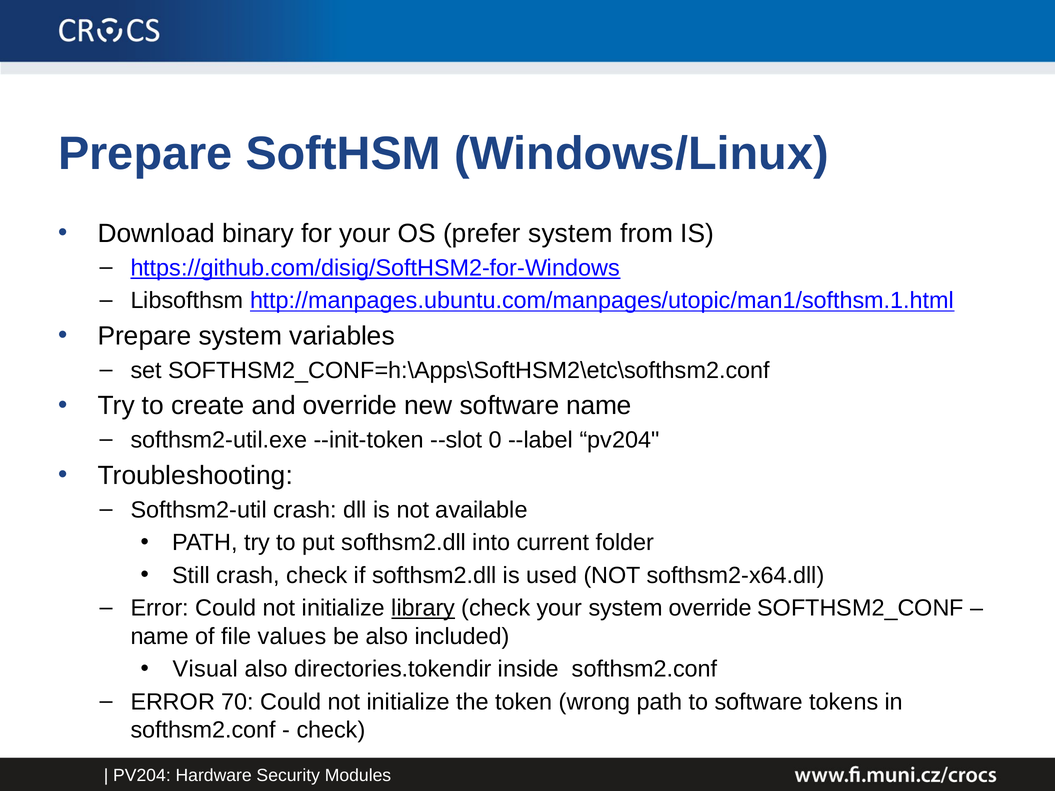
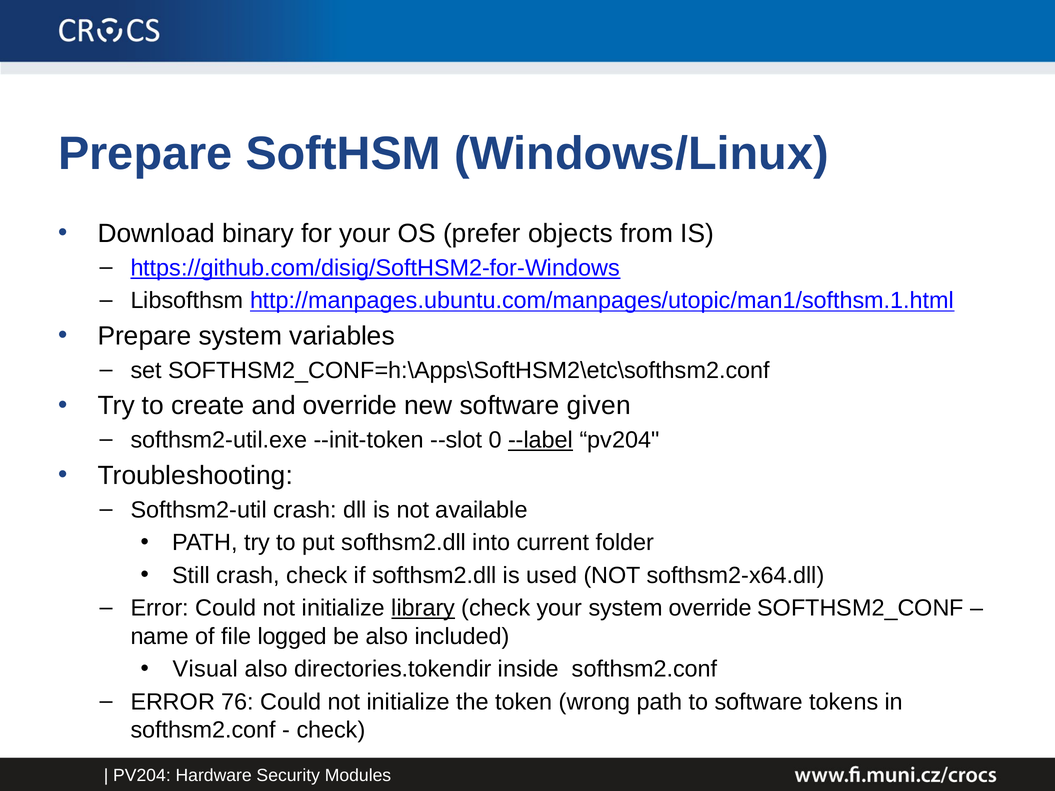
prefer system: system -> objects
software name: name -> given
--label underline: none -> present
values: values -> logged
70: 70 -> 76
